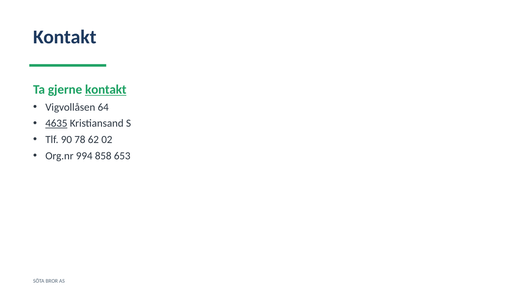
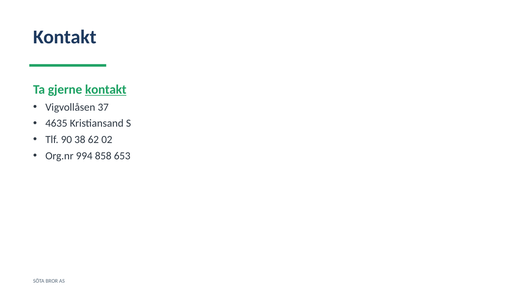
64: 64 -> 37
4635 underline: present -> none
78: 78 -> 38
